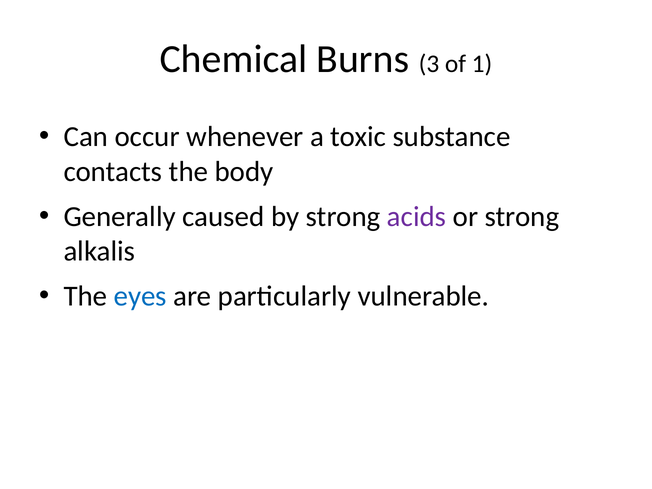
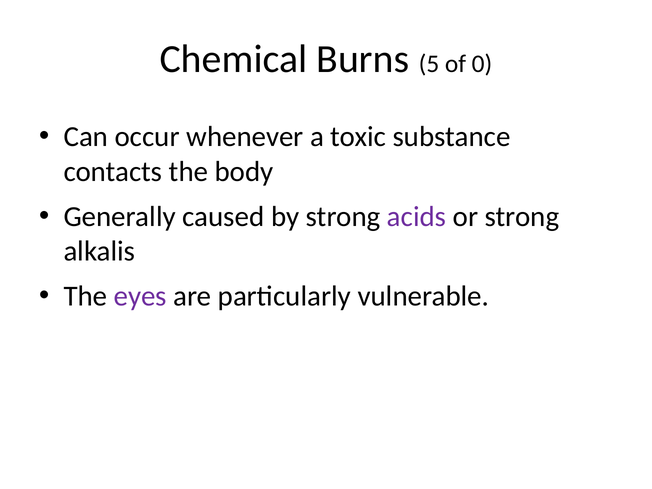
3: 3 -> 5
1: 1 -> 0
eyes colour: blue -> purple
